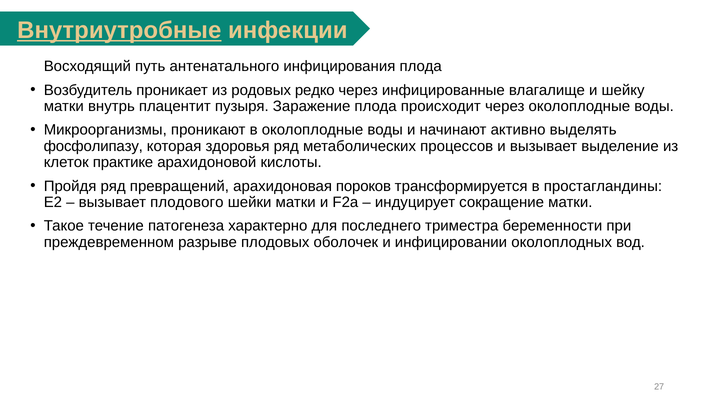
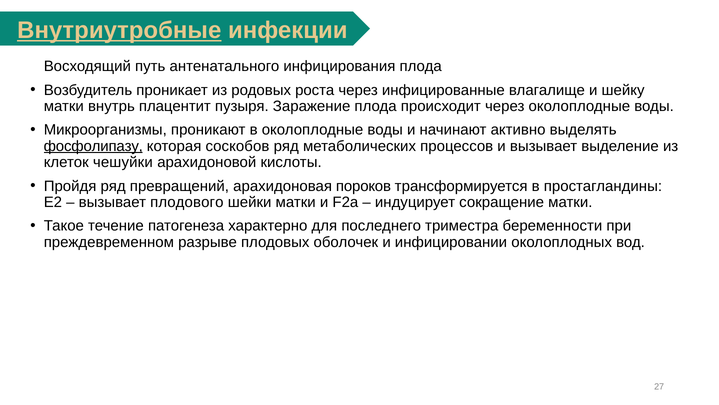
редко: редко -> роста
фосфолипазу underline: none -> present
здоровья: здоровья -> соскобов
практике: практике -> чешуйки
